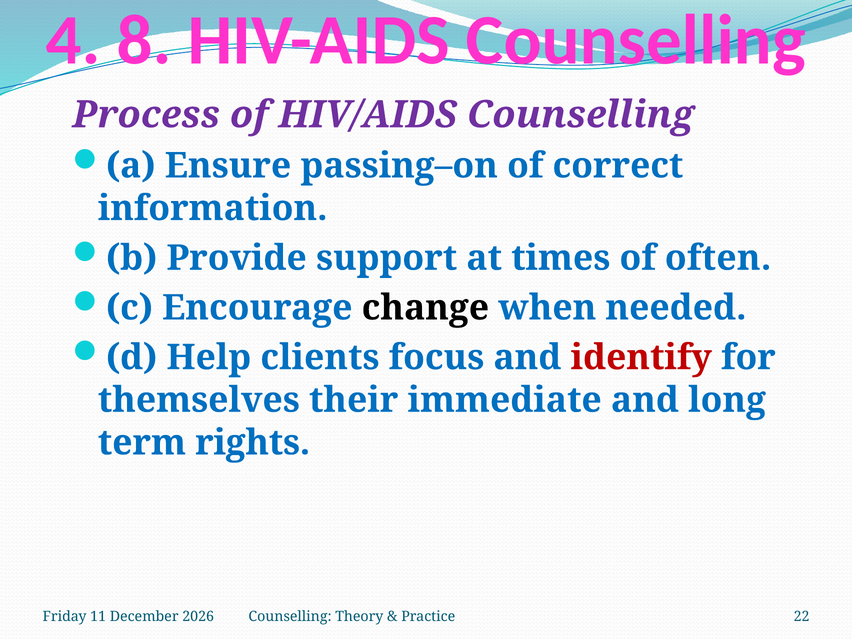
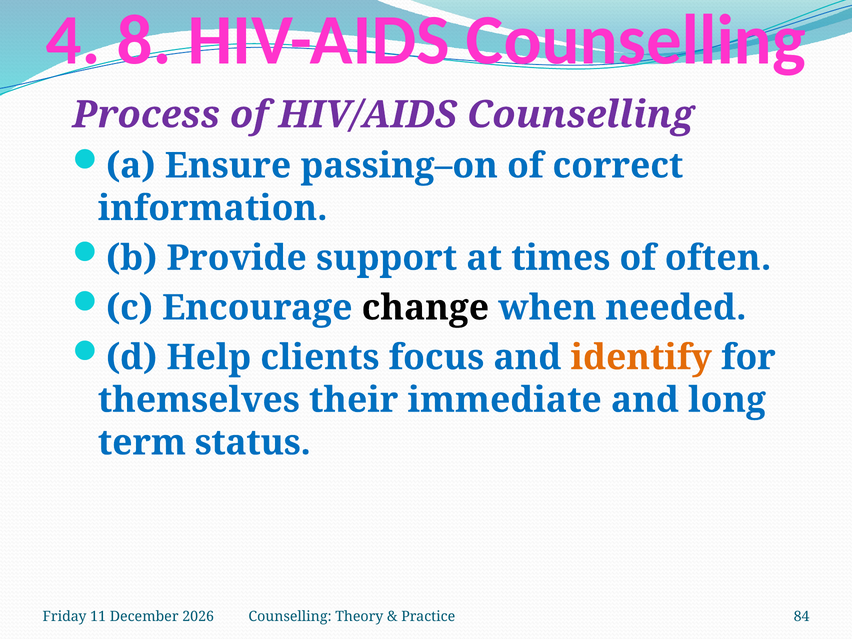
identify colour: red -> orange
rights: rights -> status
22: 22 -> 84
